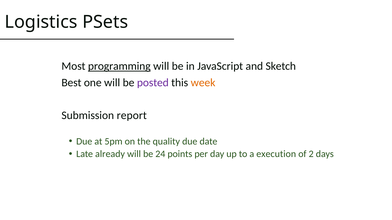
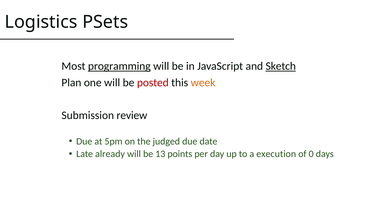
Sketch underline: none -> present
Best: Best -> Plan
posted colour: purple -> red
report: report -> review
quality: quality -> judged
24: 24 -> 13
2: 2 -> 0
